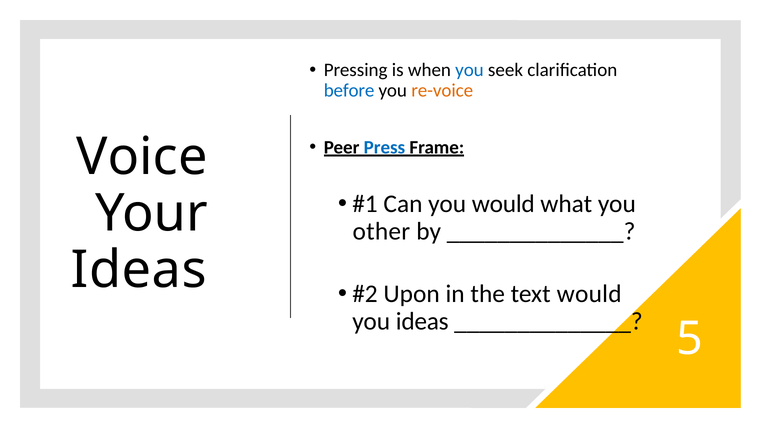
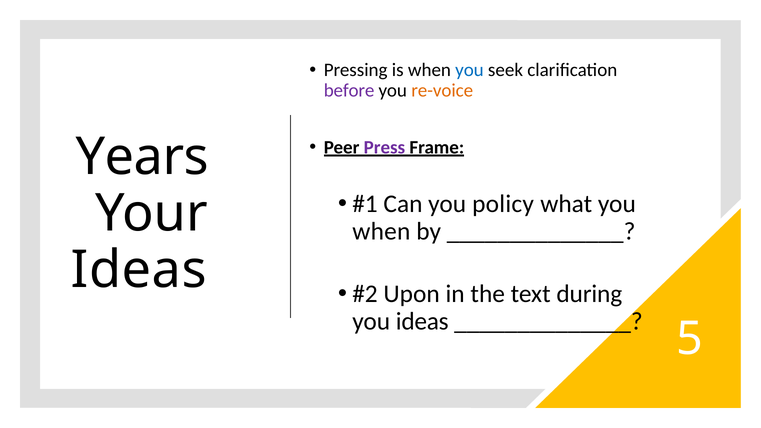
before colour: blue -> purple
Press colour: blue -> purple
Voice: Voice -> Years
you would: would -> policy
other at (381, 231): other -> when
text would: would -> during
